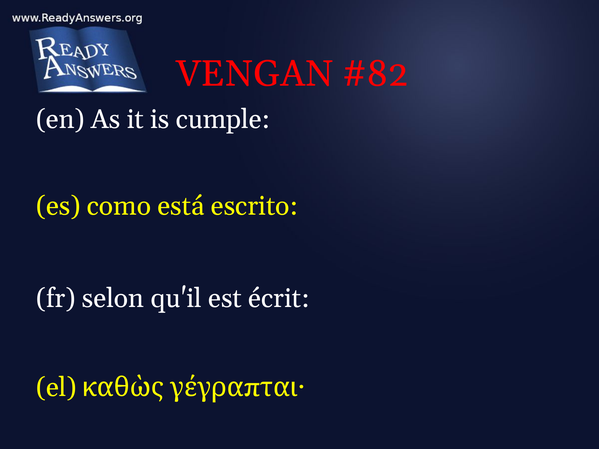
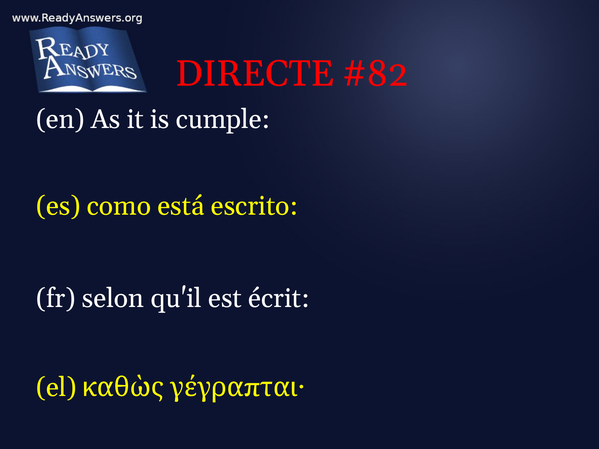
VENGAN: VENGAN -> DIRECTE
